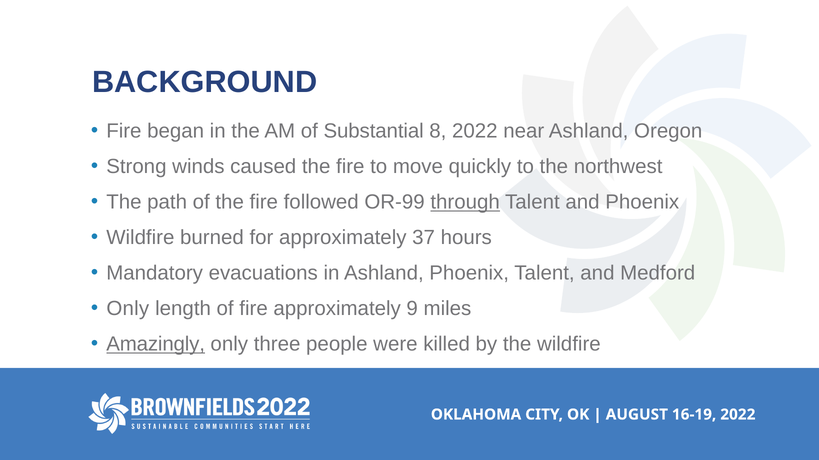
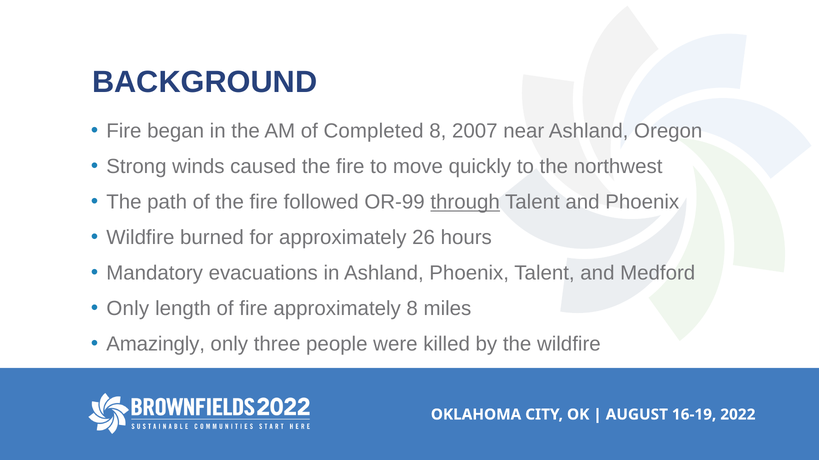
Substantial: Substantial -> Completed
8 2022: 2022 -> 2007
37: 37 -> 26
approximately 9: 9 -> 8
Amazingly underline: present -> none
